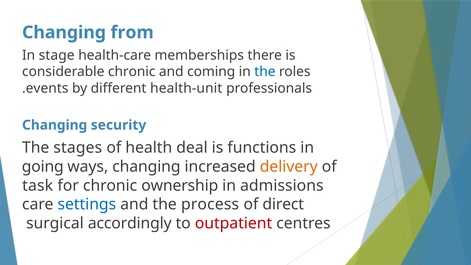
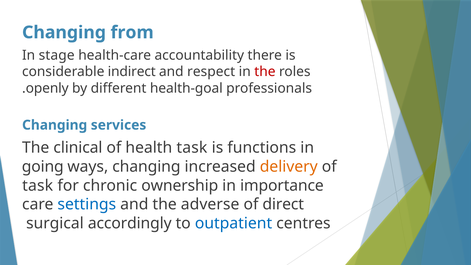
memberships: memberships -> accountability
considerable chronic: chronic -> indirect
coming: coming -> respect
the at (265, 72) colour: blue -> red
events: events -> openly
health-unit: health-unit -> health-goal
security: security -> services
stages: stages -> clinical
health deal: deal -> task
admissions: admissions -> importance
process: process -> adverse
outpatient colour: red -> blue
